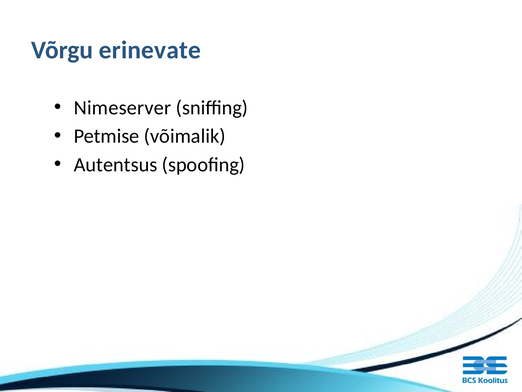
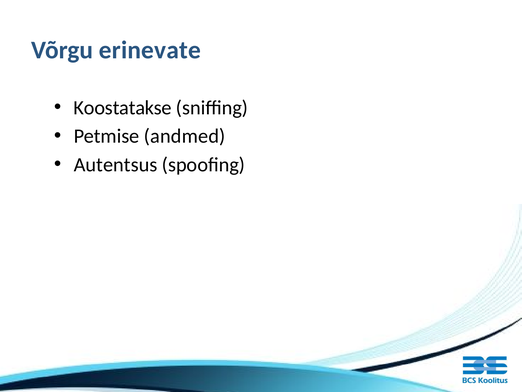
Nimeserver: Nimeserver -> Koostatakse
võimalik: võimalik -> andmed
